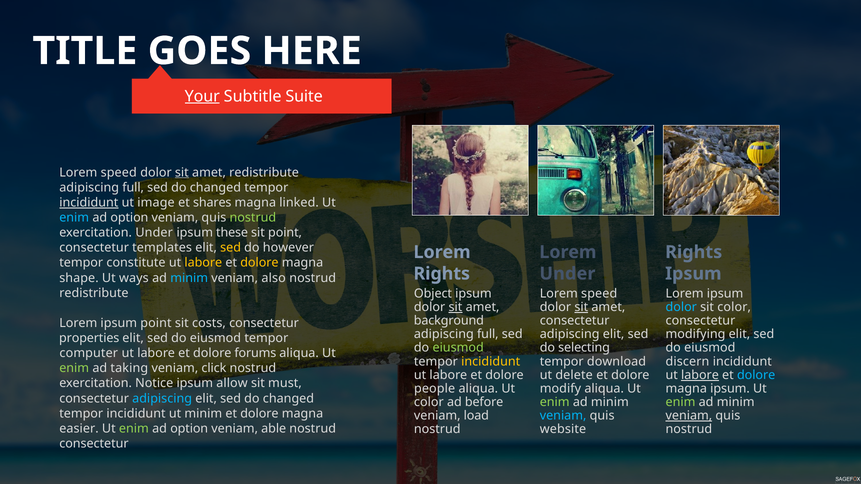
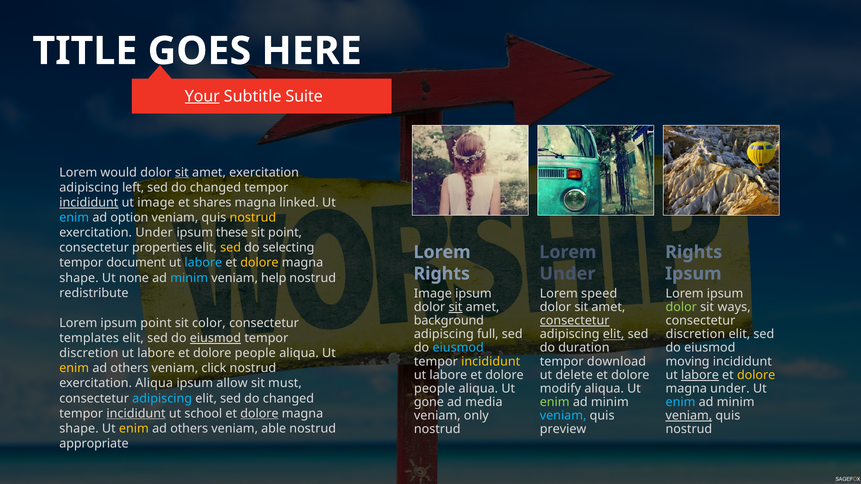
speed at (119, 173): speed -> would
amet redistribute: redistribute -> exercitation
full at (133, 188): full -> left
nostrud at (253, 218) colour: light green -> yellow
templates: templates -> properties
however: however -> selecting
constitute: constitute -> document
labore at (203, 263) colour: yellow -> light blue
ways: ways -> none
also: also -> help
Object at (433, 294): Object -> Image
sit at (581, 307) underline: present -> none
dolor at (681, 307) colour: light blue -> light green
sit color: color -> ways
consectetur at (575, 321) underline: none -> present
costs: costs -> color
elit at (614, 334) underline: none -> present
modifying at (695, 334): modifying -> discretion
properties: properties -> templates
eiusmod at (215, 338) underline: none -> present
eiusmod at (458, 348) colour: light green -> light blue
selecting: selecting -> duration
computer at (89, 353): computer -> discretion
forums at (255, 353): forums -> people
discern: discern -> moving
enim at (74, 369) colour: light green -> yellow
taking at (129, 369): taking -> others
dolore at (756, 375) colour: light blue -> yellow
exercitation Notice: Notice -> Aliqua
magna ipsum: ipsum -> under
color at (429, 402): color -> gone
before: before -> media
enim at (681, 402) colour: light green -> light blue
incididunt at (136, 414) underline: none -> present
ut minim: minim -> school
dolore at (259, 414) underline: none -> present
load: load -> only
easier at (79, 429): easier -> shape
enim at (134, 429) colour: light green -> yellow
option at (189, 429): option -> others
website: website -> preview
consectetur at (94, 444): consectetur -> appropriate
